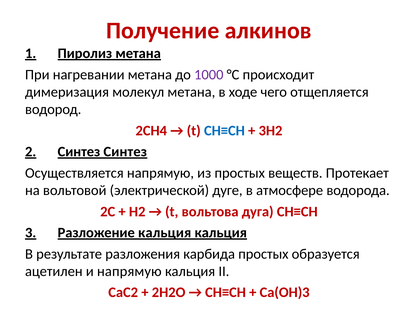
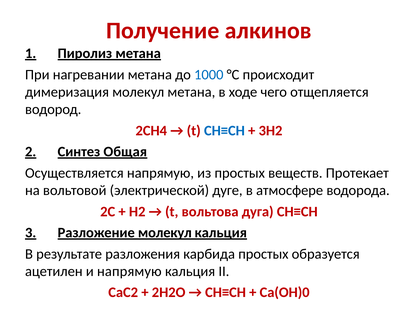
1000 colour: purple -> blue
Синтез Синтез: Синтез -> Общая
Разложение кальция: кальция -> молекул
Ca(OH)3: Ca(OH)3 -> Ca(OH)0
